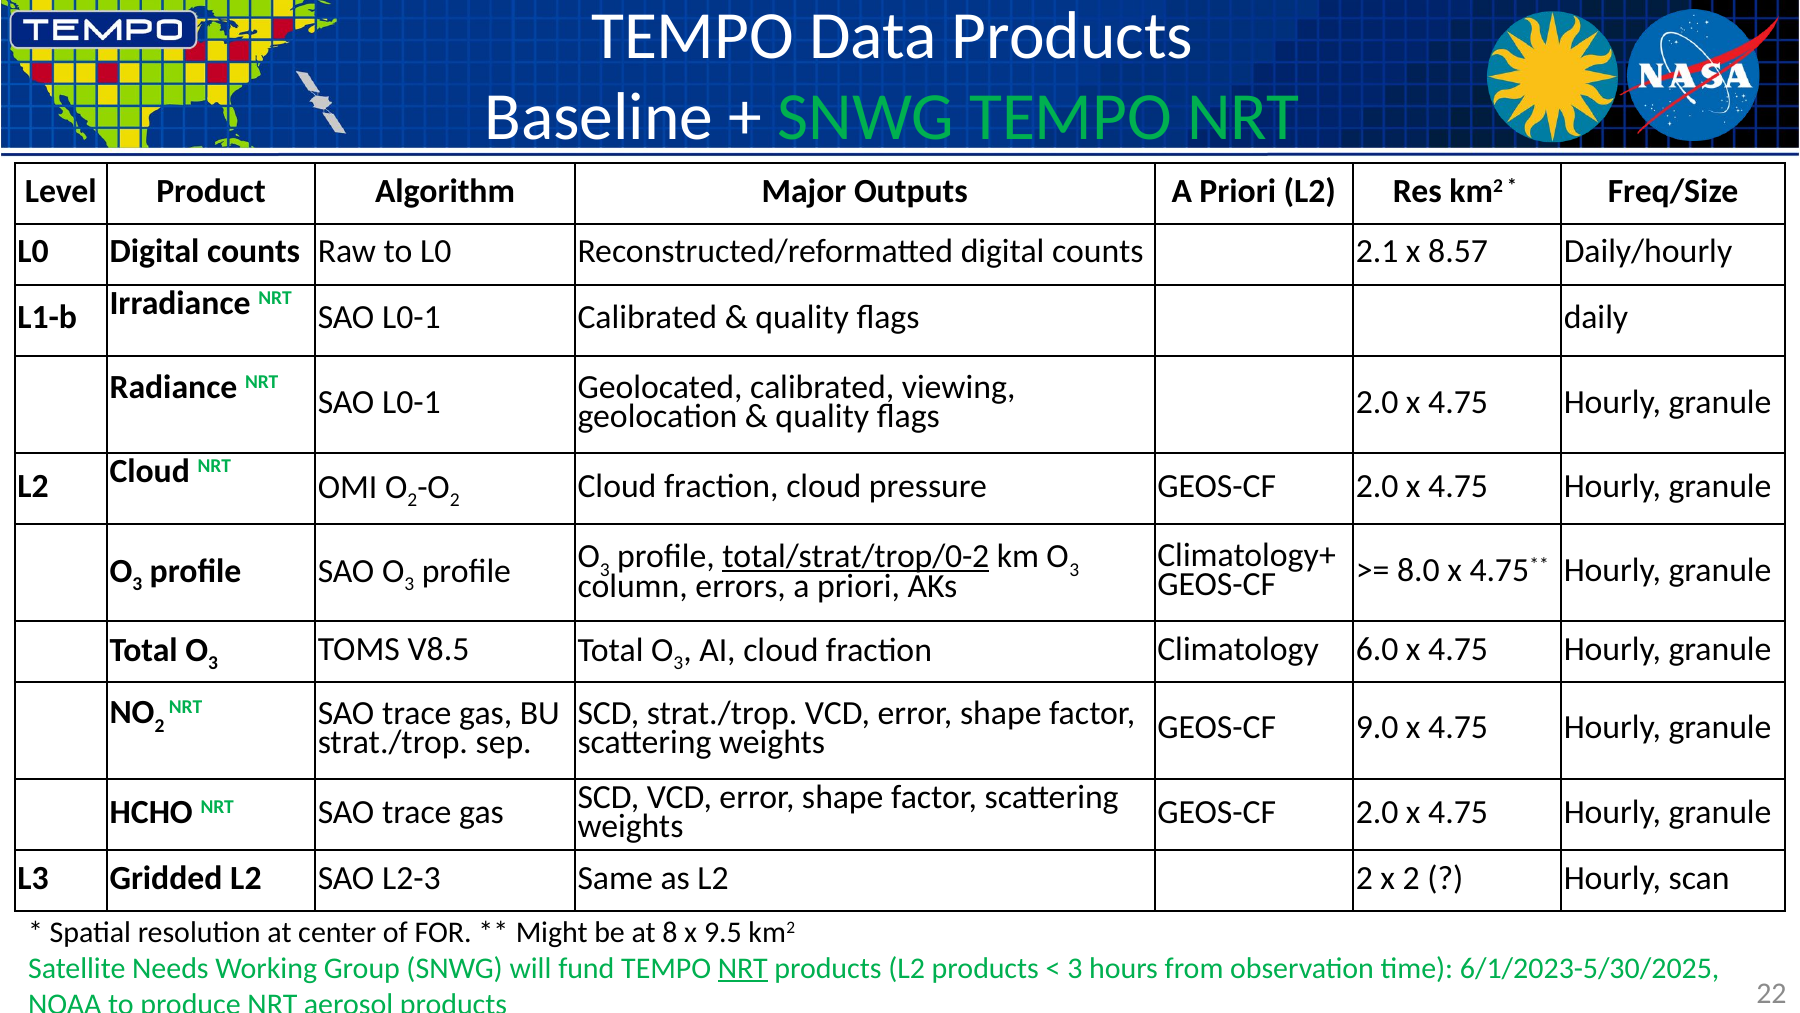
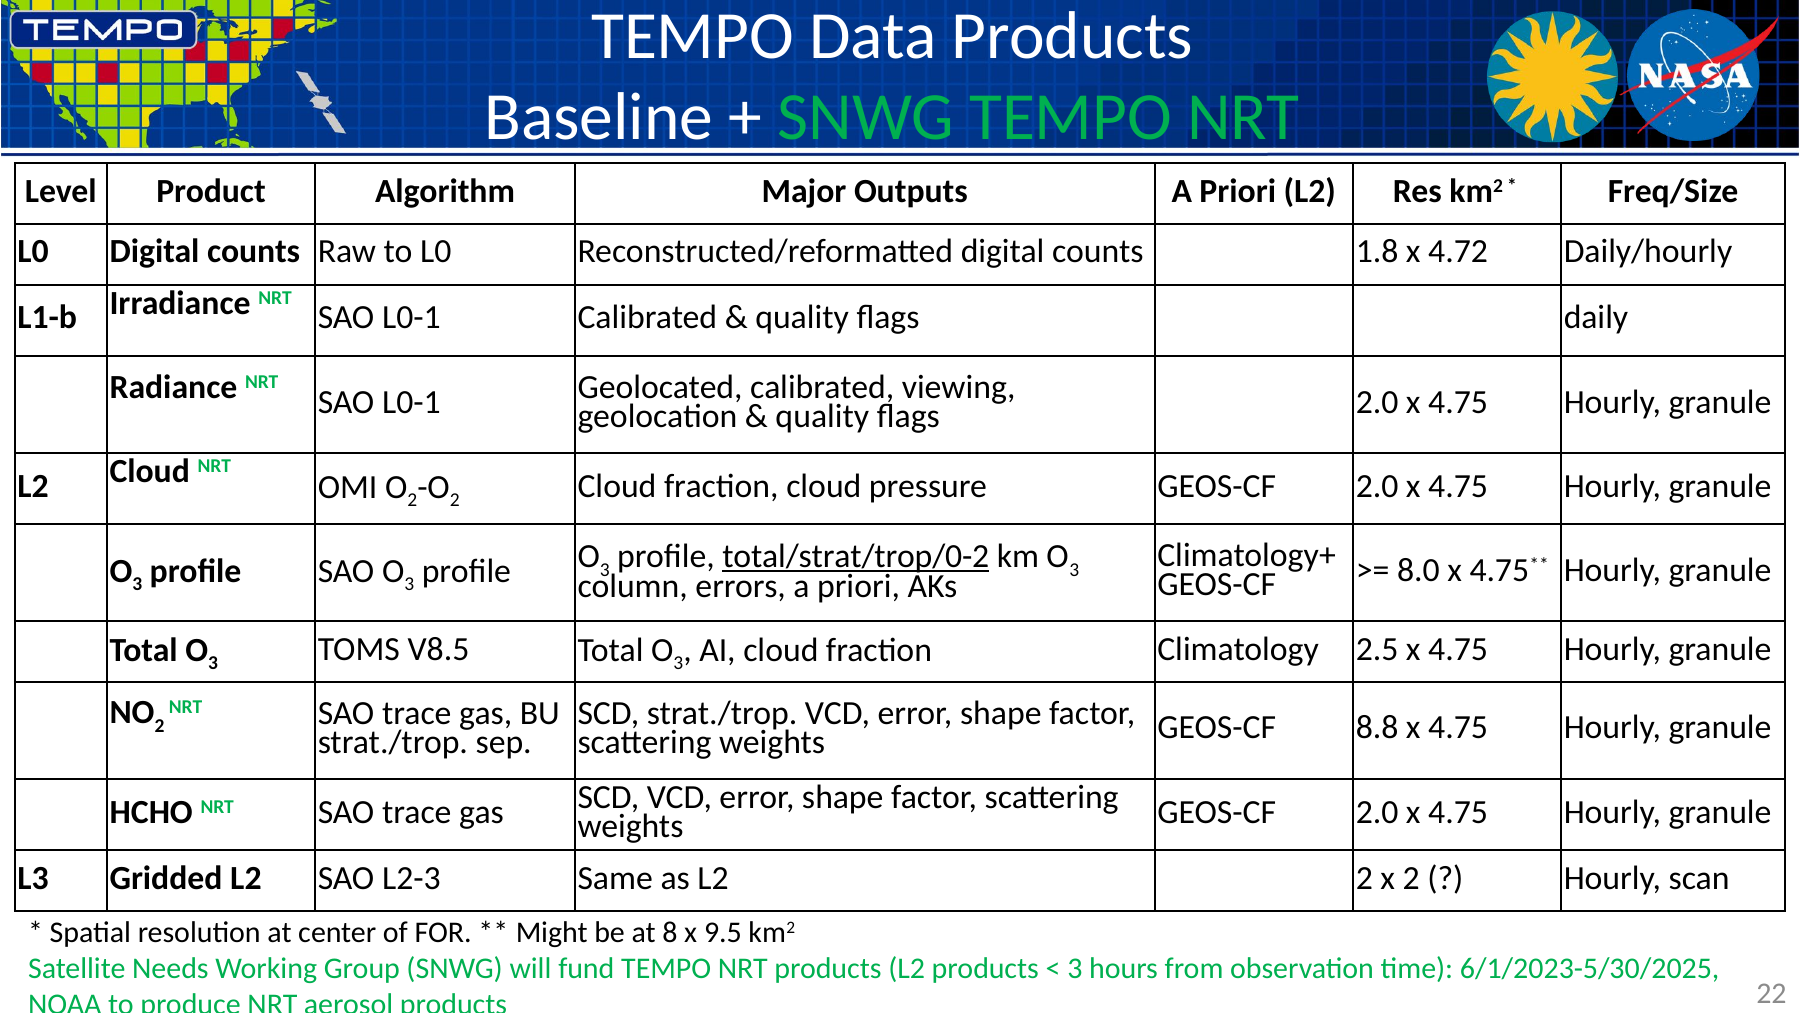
2.1: 2.1 -> 1.8
8.57: 8.57 -> 4.72
6.0: 6.0 -> 2.5
9.0: 9.0 -> 8.8
NRT at (743, 968) underline: present -> none
